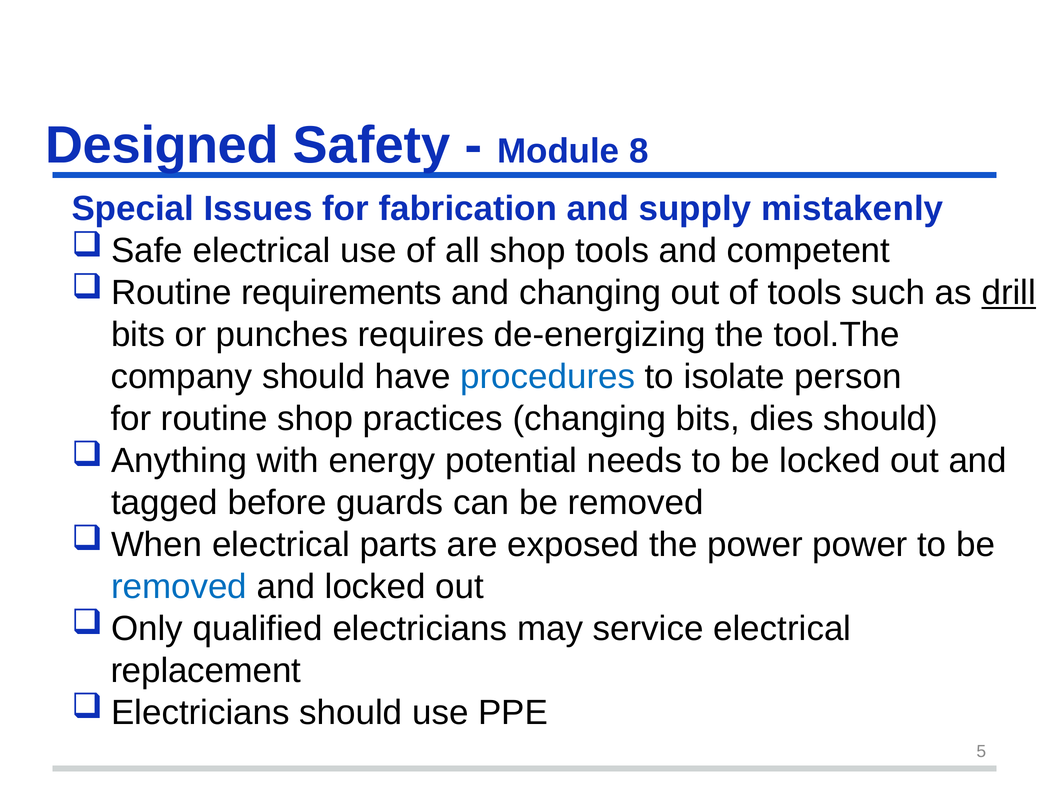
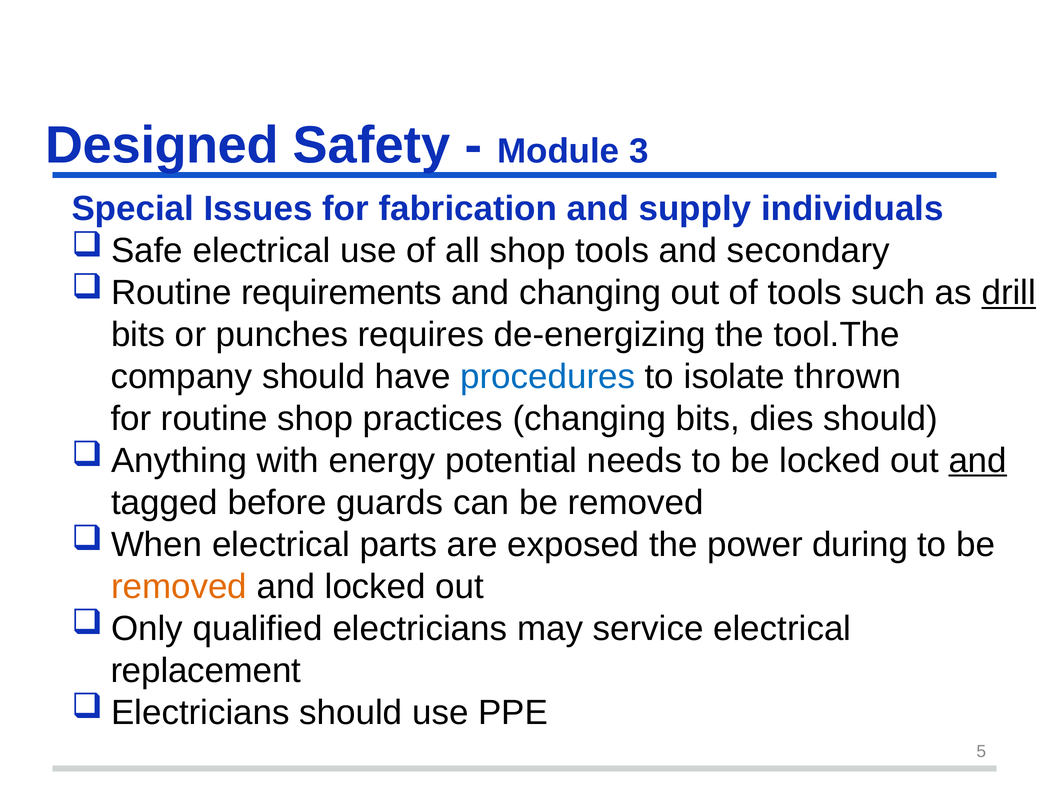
8: 8 -> 3
mistakenly: mistakenly -> individuals
competent: competent -> secondary
person: person -> thrown
and at (978, 461) underline: none -> present
power power: power -> during
removed at (179, 586) colour: blue -> orange
